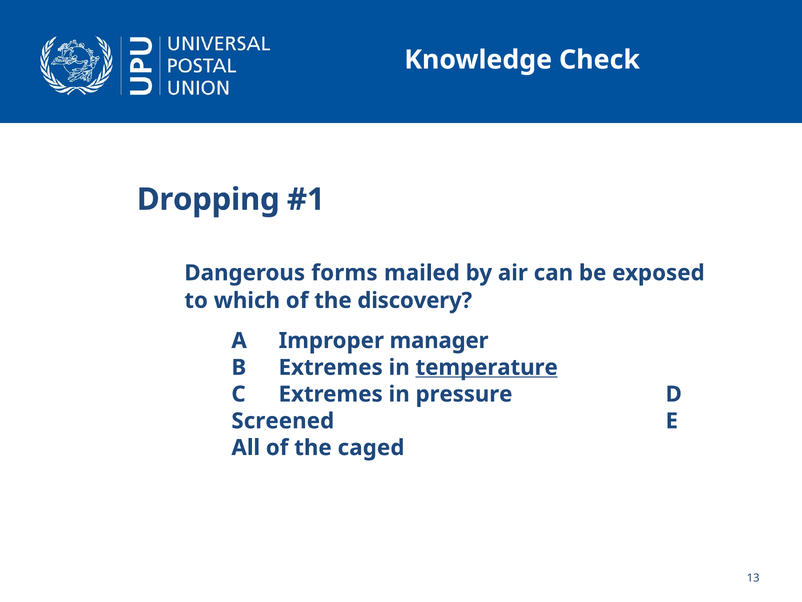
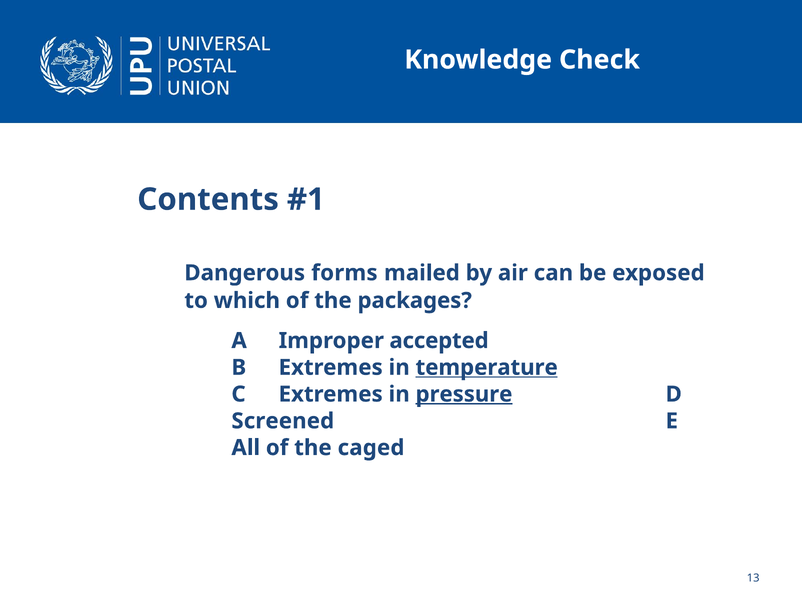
Dropping: Dropping -> Contents
discovery: discovery -> packages
manager: manager -> accepted
pressure underline: none -> present
